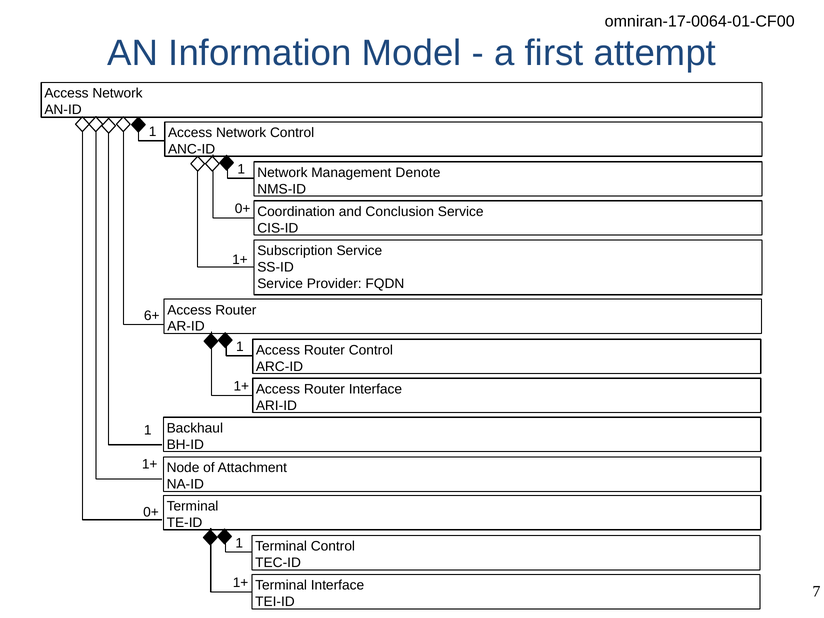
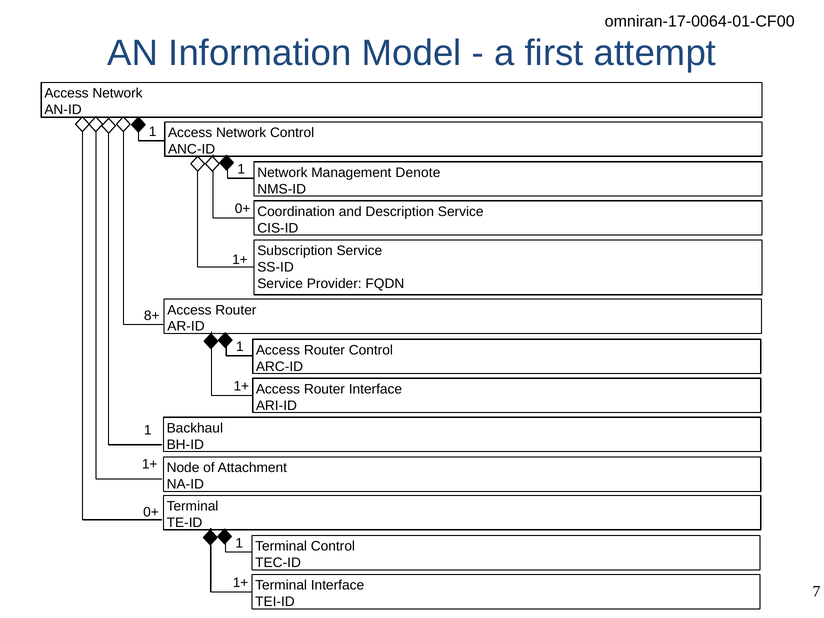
Conclusion: Conclusion -> Description
6+: 6+ -> 8+
